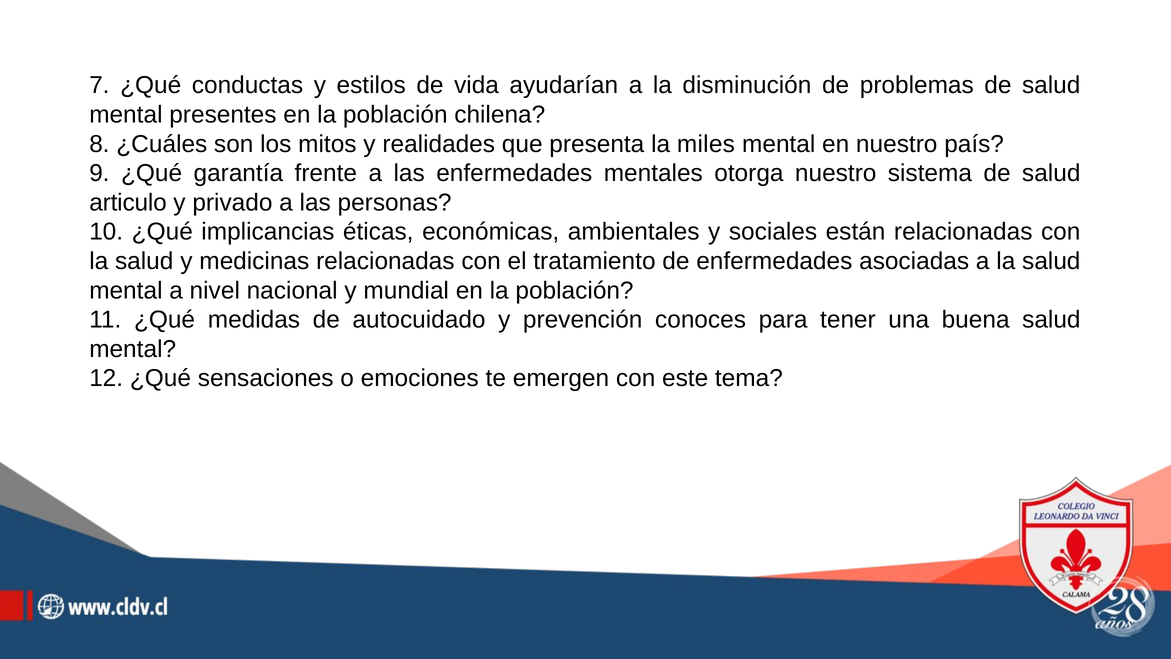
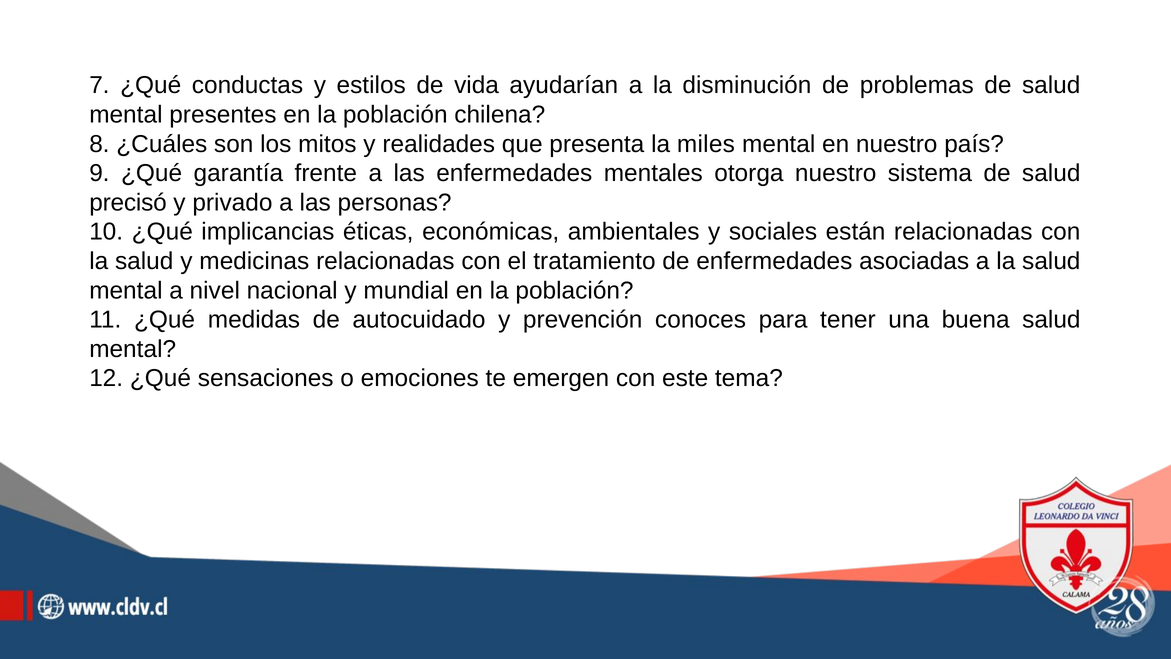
articulo: articulo -> precisó
